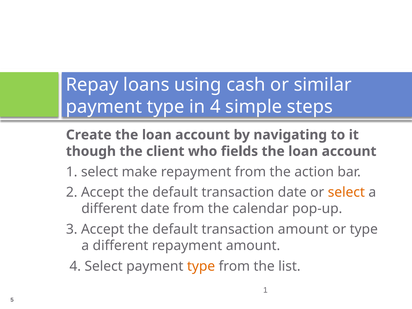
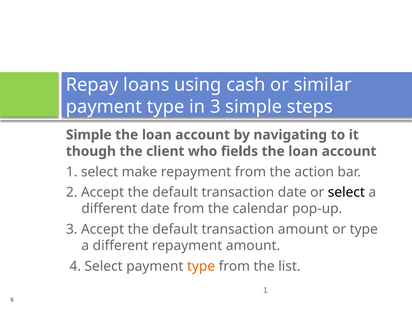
in 4: 4 -> 3
Create at (89, 135): Create -> Simple
select at (346, 192) colour: orange -> black
